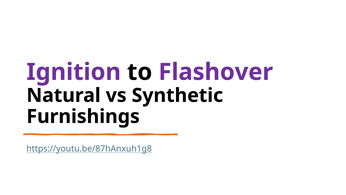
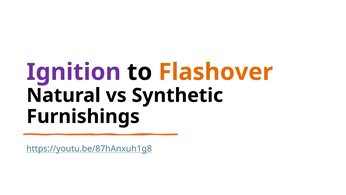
Flashover colour: purple -> orange
